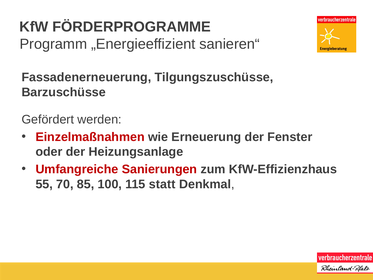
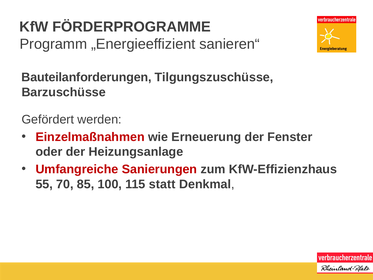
Fassadenerneuerung: Fassadenerneuerung -> Bauteilanforderungen
